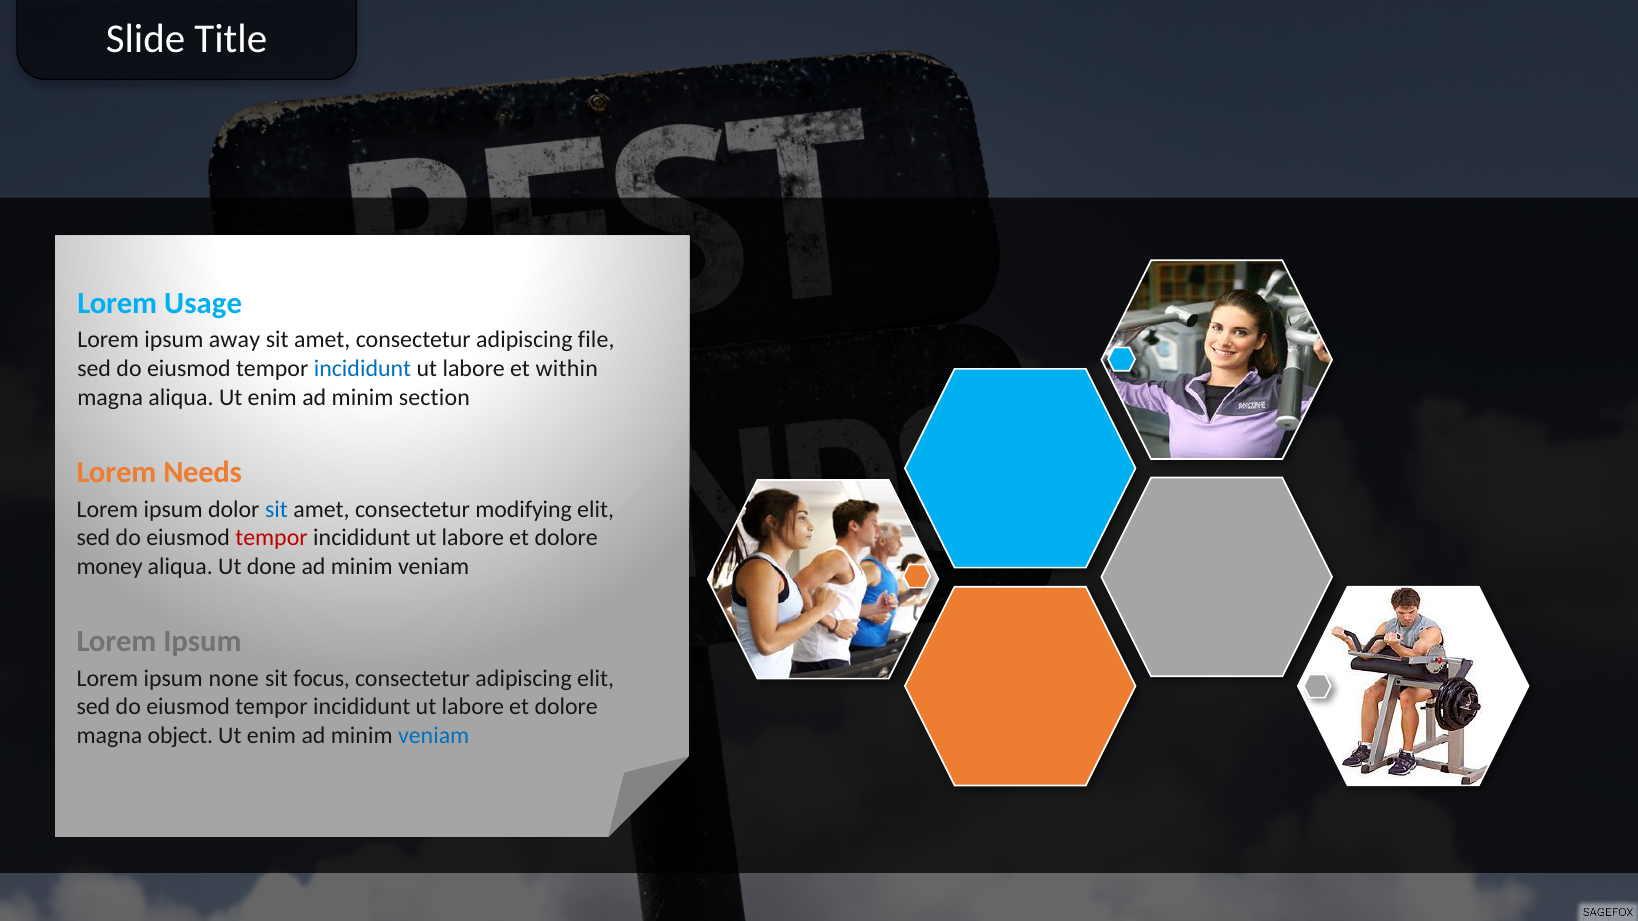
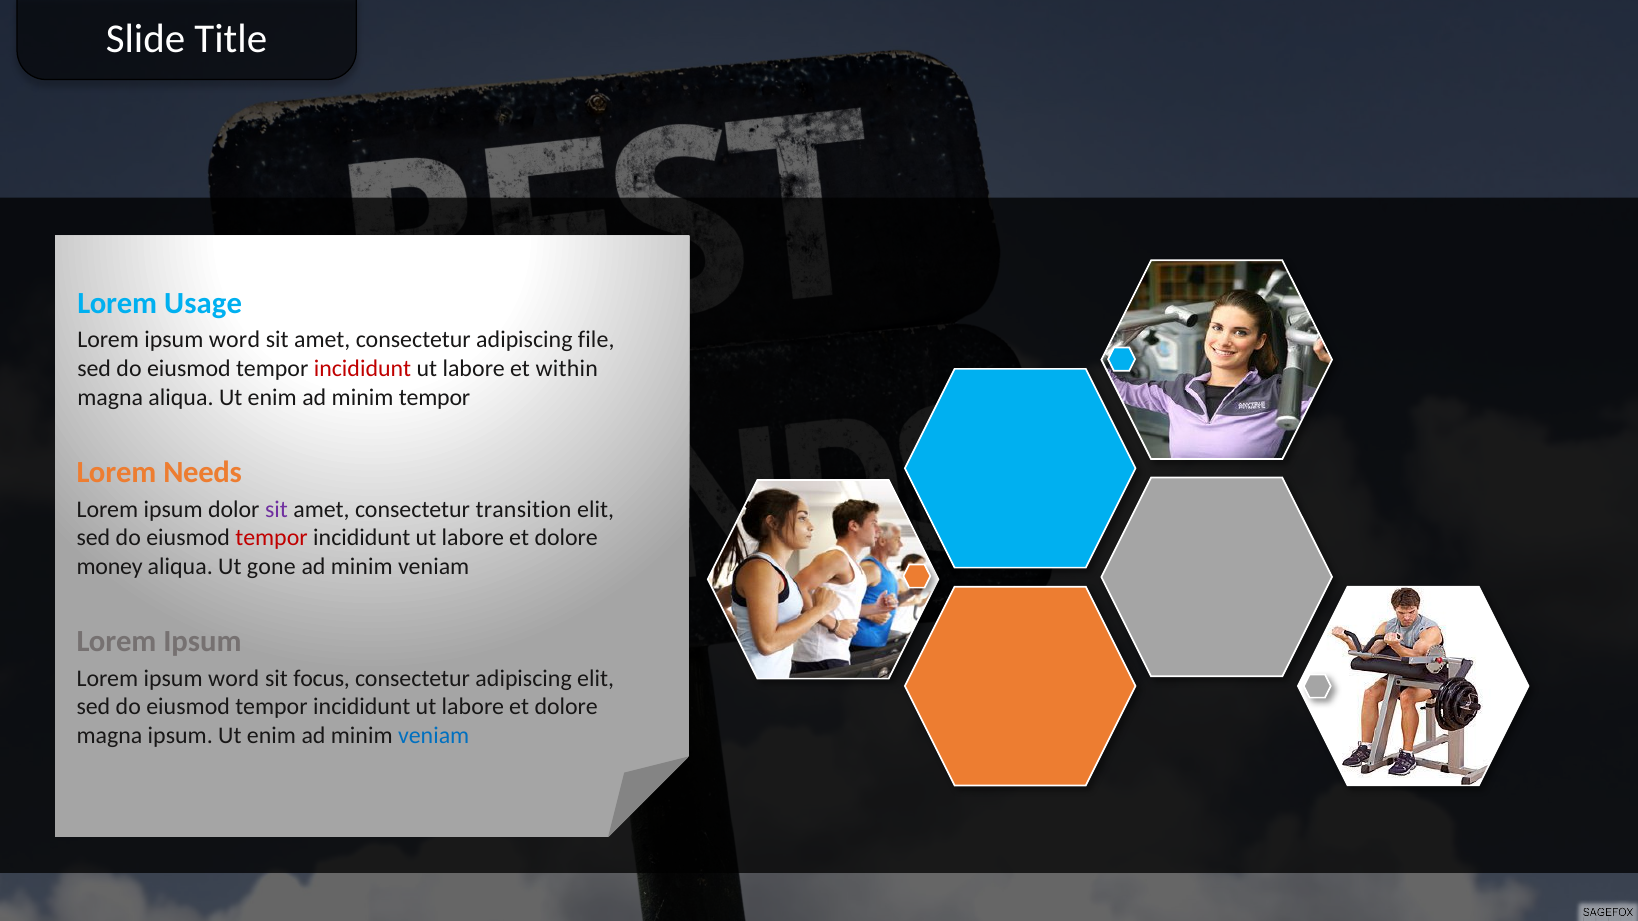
away at (234, 340): away -> word
incididunt at (362, 369) colour: blue -> red
minim section: section -> tempor
sit at (276, 509) colour: blue -> purple
modifying: modifying -> transition
done: done -> gone
none at (234, 678): none -> word
magna object: object -> ipsum
